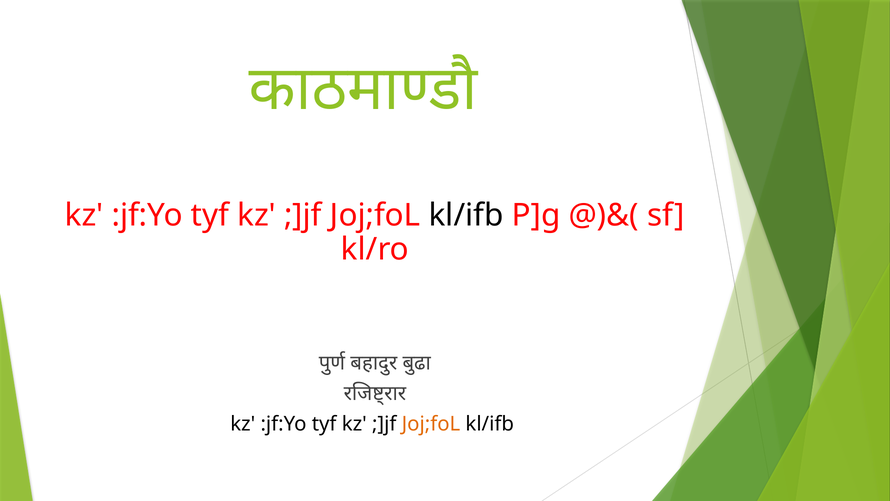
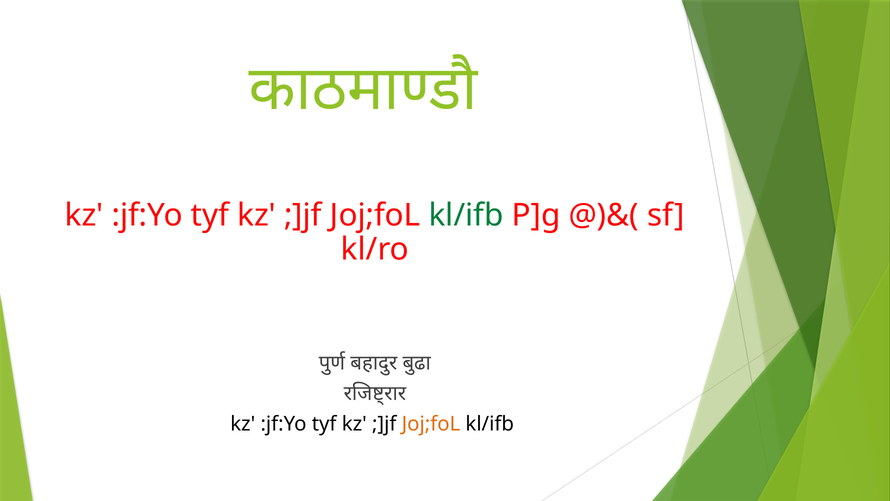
kl/ifb at (466, 215) colour: black -> green
